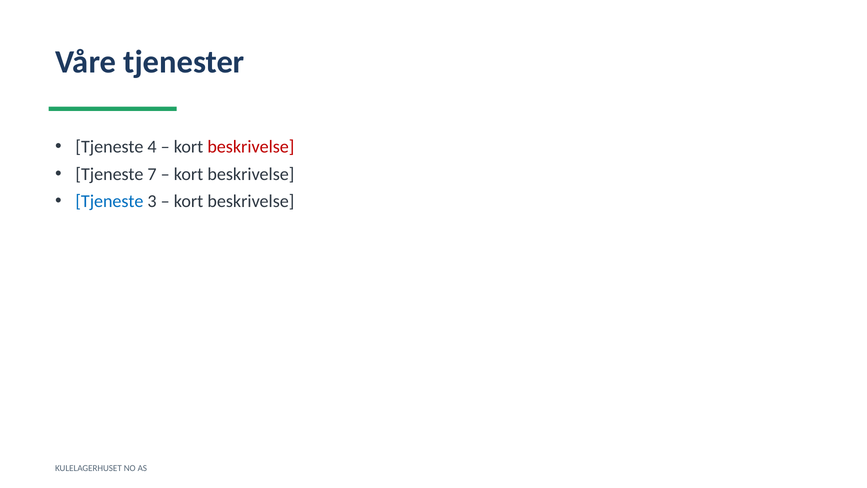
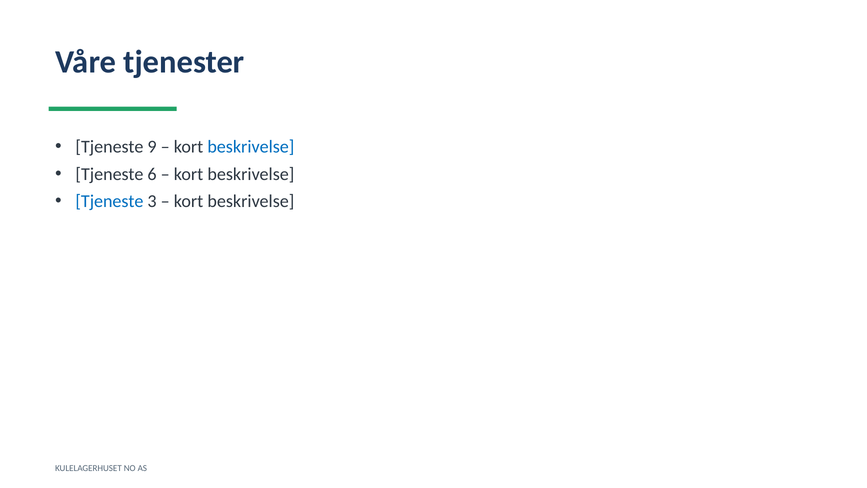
4: 4 -> 9
beskrivelse at (251, 147) colour: red -> blue
7: 7 -> 6
